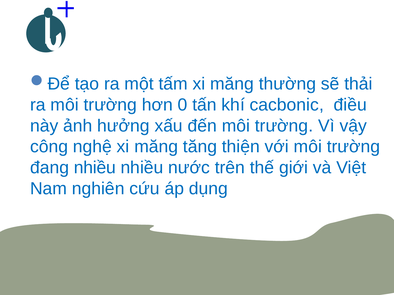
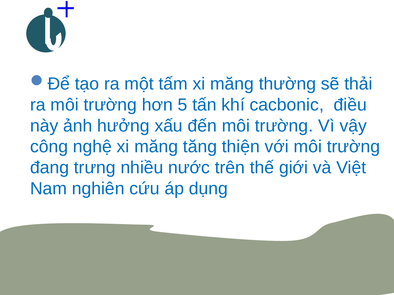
0: 0 -> 5
đang nhiều: nhiều -> trưng
